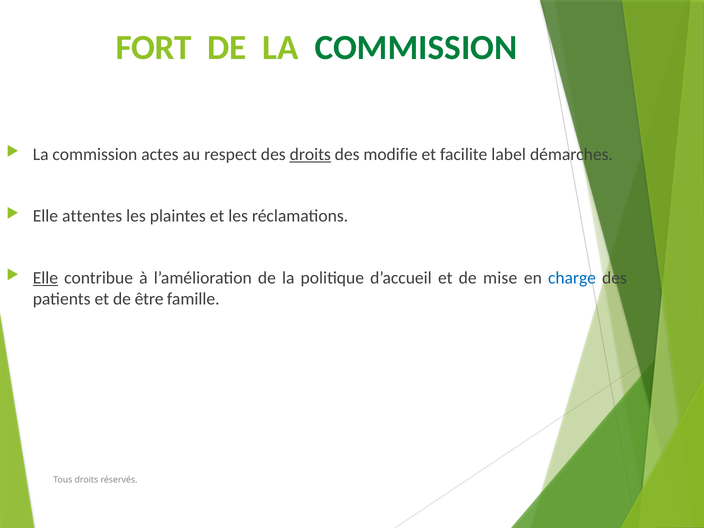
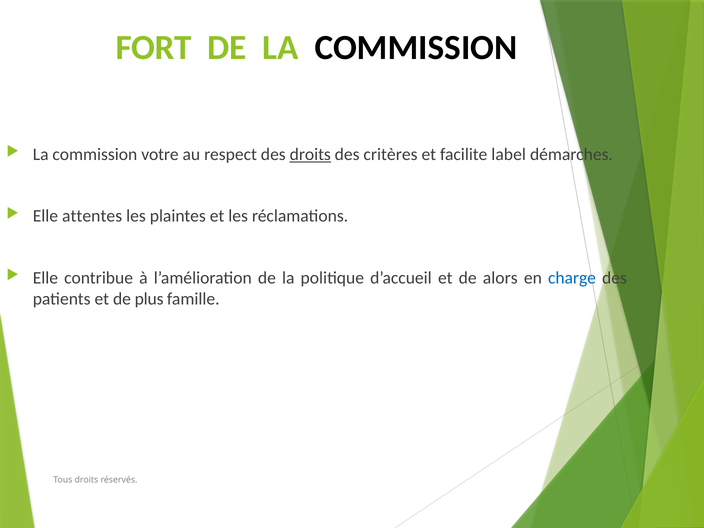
COMMISSION at (416, 48) colour: green -> black
actes: actes -> votre
modifie: modifie -> critères
Elle at (45, 278) underline: present -> none
mise: mise -> alors
être: être -> plus
